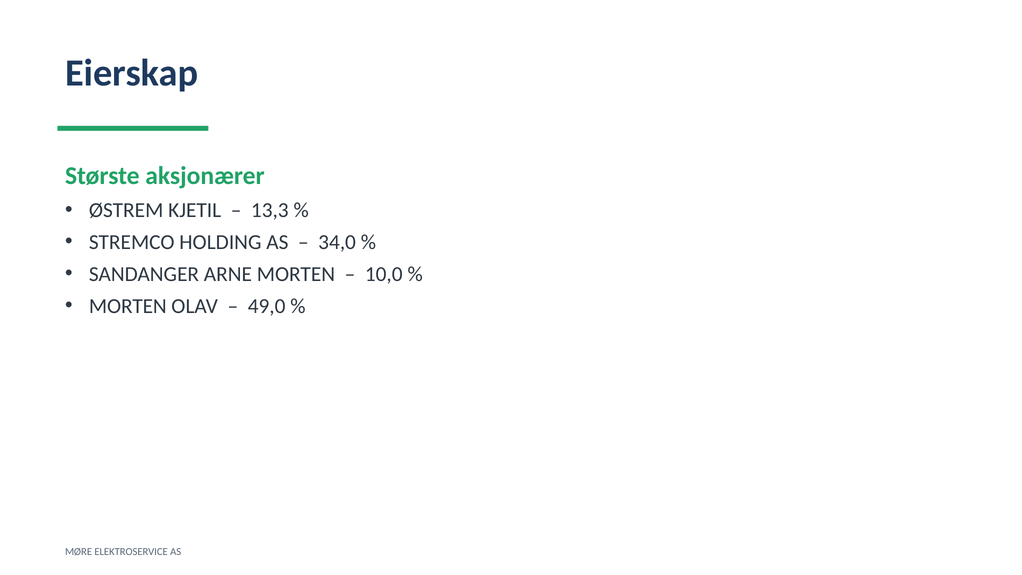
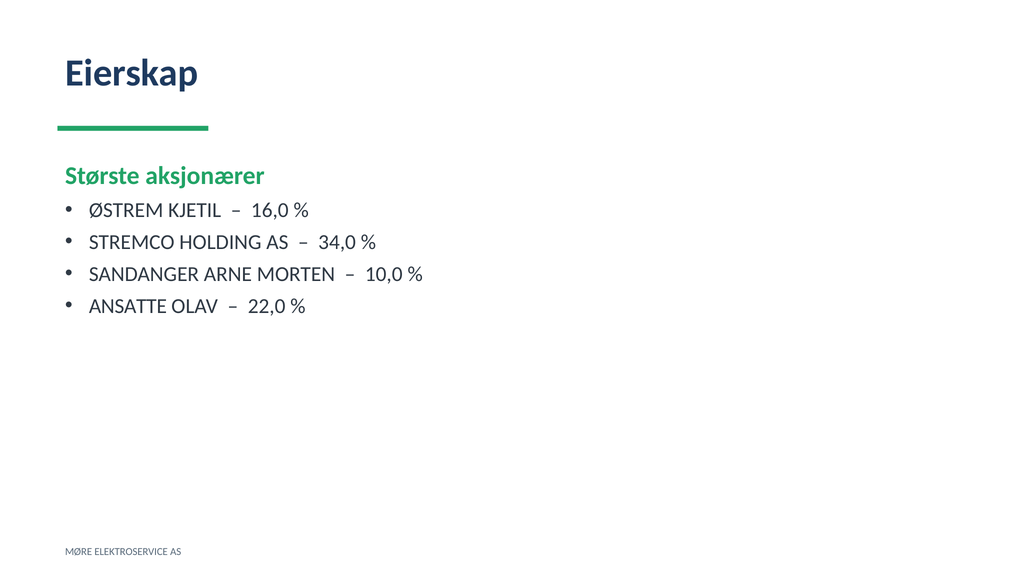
13,3: 13,3 -> 16,0
MORTEN at (128, 306): MORTEN -> ANSATTE
49,0: 49,0 -> 22,0
